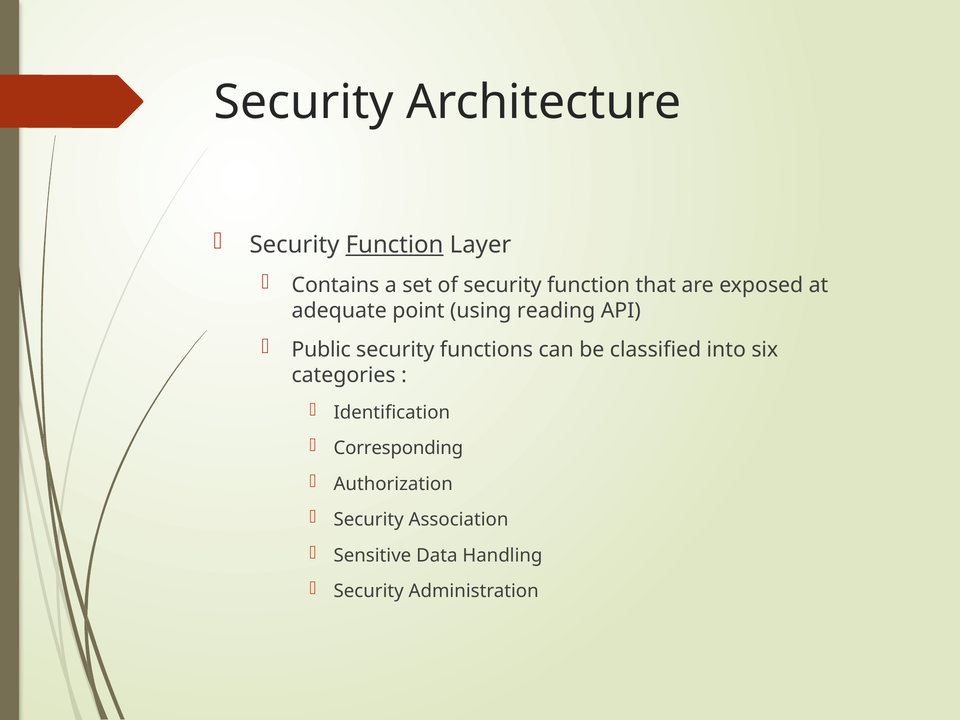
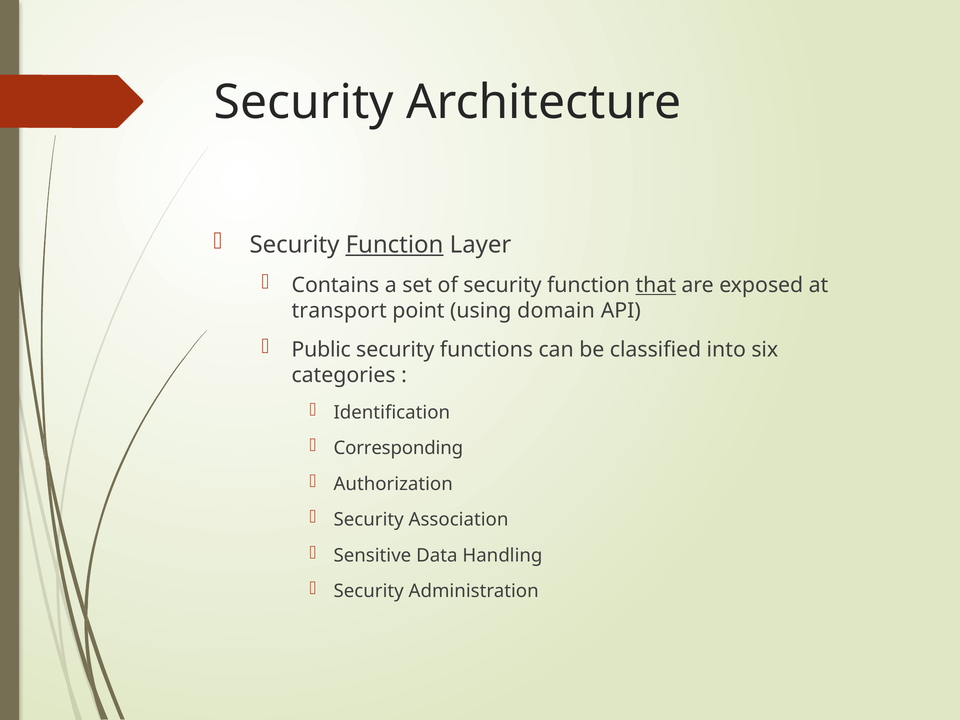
that underline: none -> present
adequate: adequate -> transport
reading: reading -> domain
